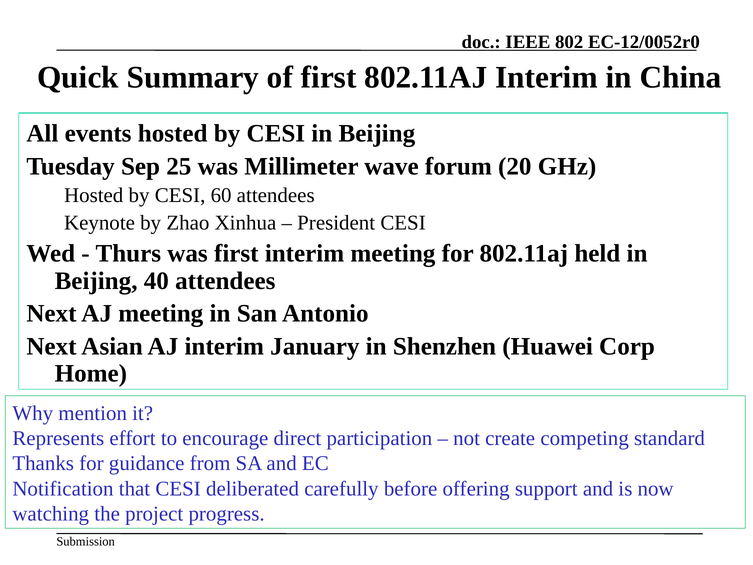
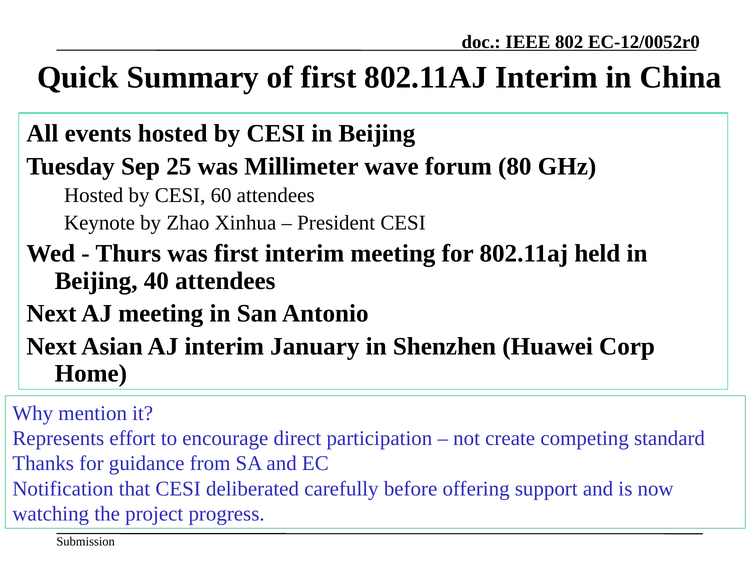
20: 20 -> 80
